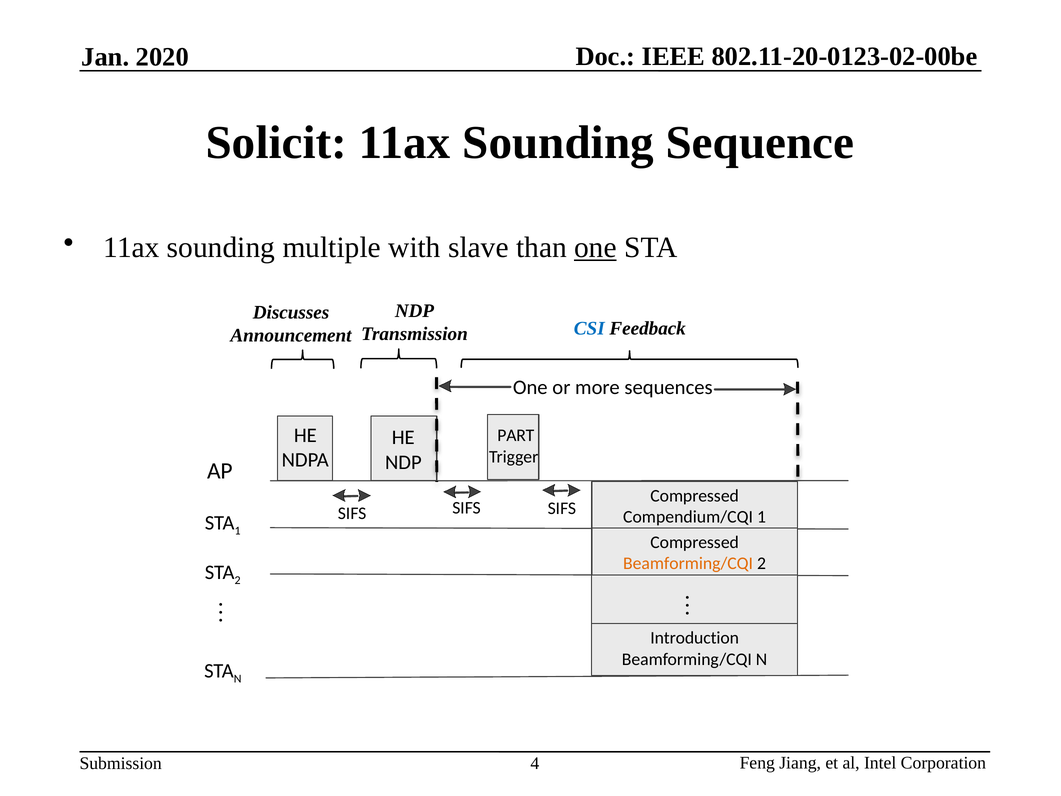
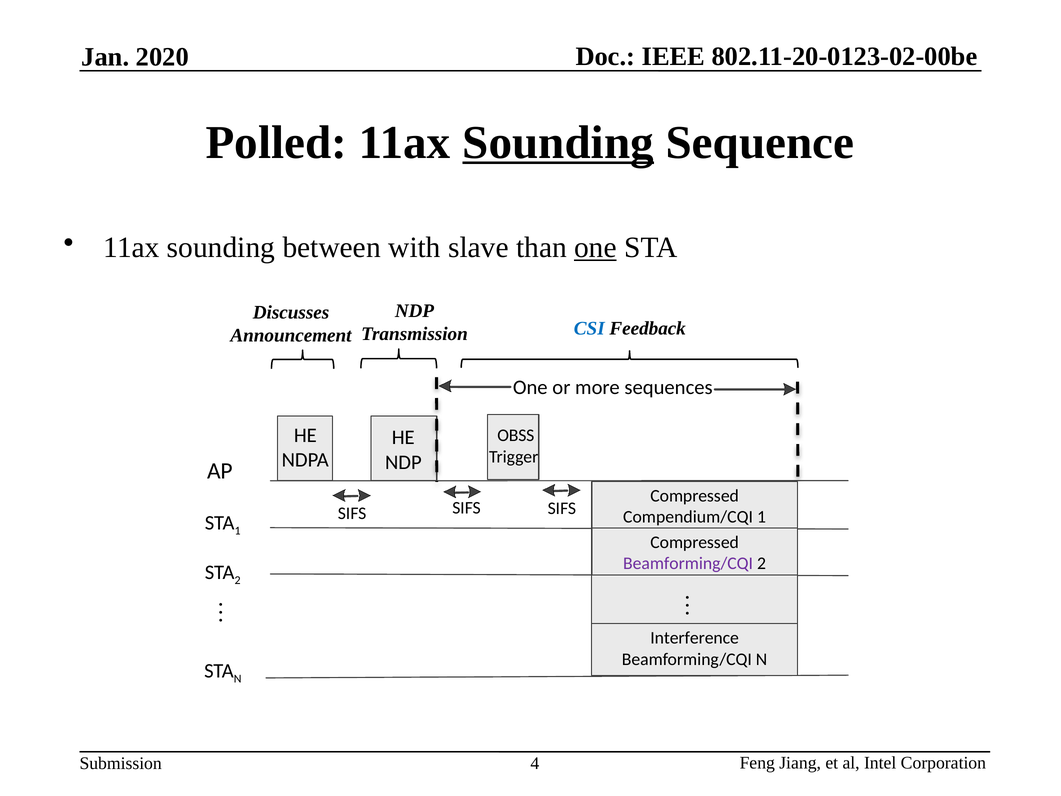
Solicit: Solicit -> Polled
Sounding at (558, 142) underline: none -> present
multiple: multiple -> between
PART: PART -> OBSS
Beamforming/CQI at (688, 563) colour: orange -> purple
Introduction: Introduction -> Interference
